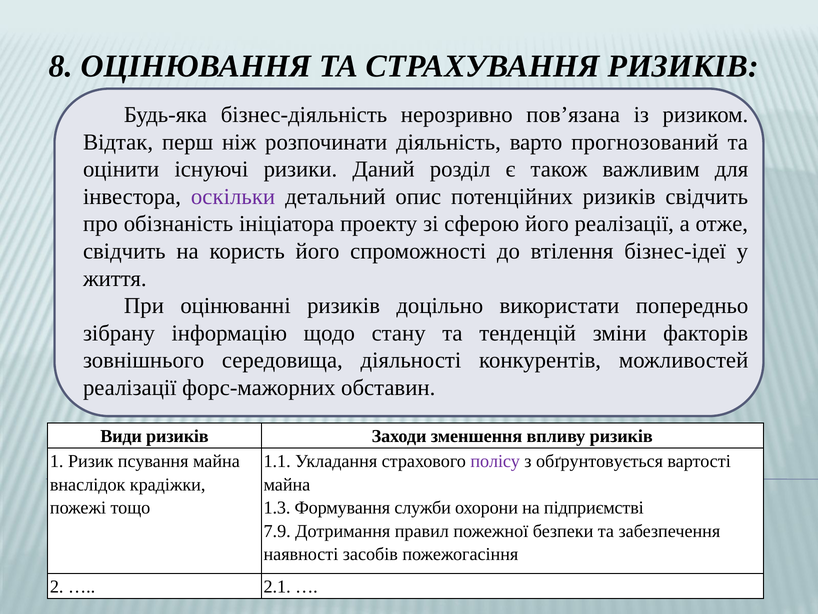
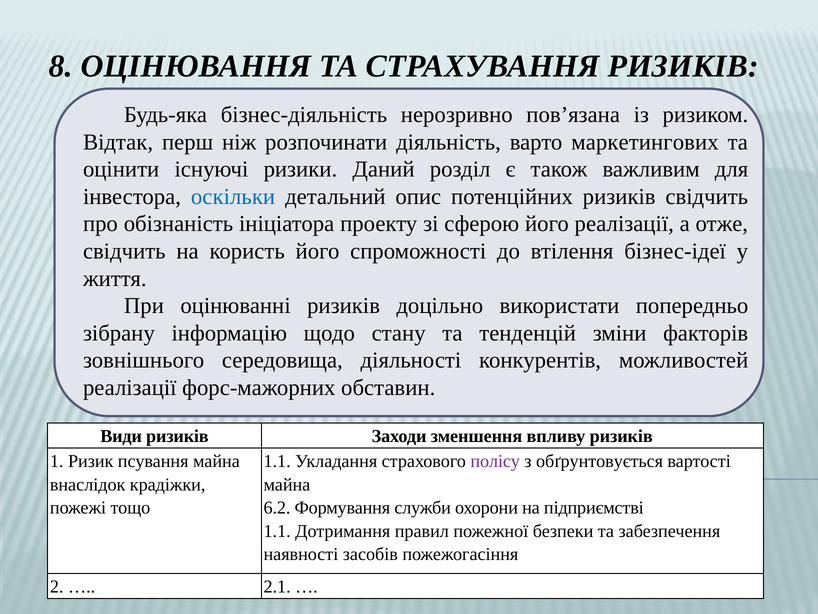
прогнозований: прогнозований -> маркетингових
оскільки colour: purple -> blue
1.3: 1.3 -> 6.2
7.9 at (277, 531): 7.9 -> 1.1
